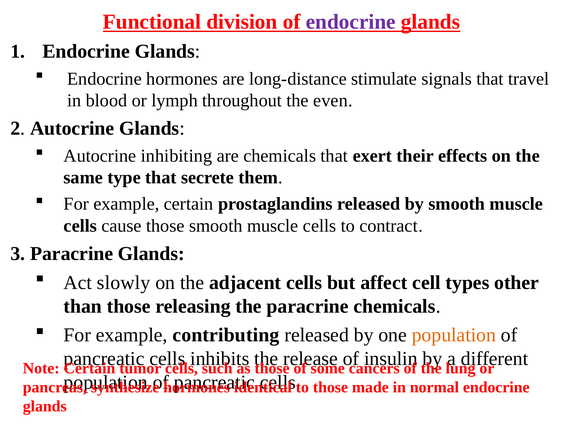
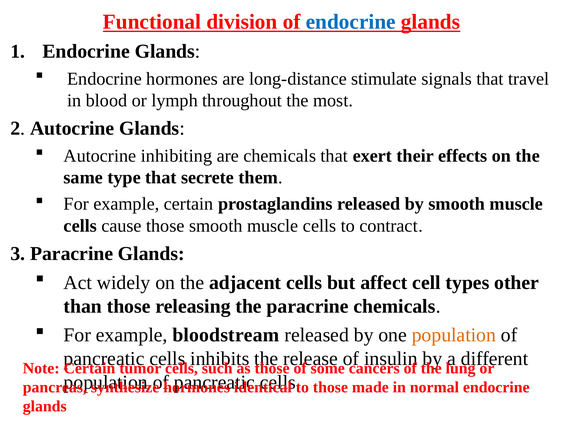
endocrine at (351, 22) colour: purple -> blue
even: even -> most
slowly: slowly -> widely
contributing: contributing -> bloodstream
